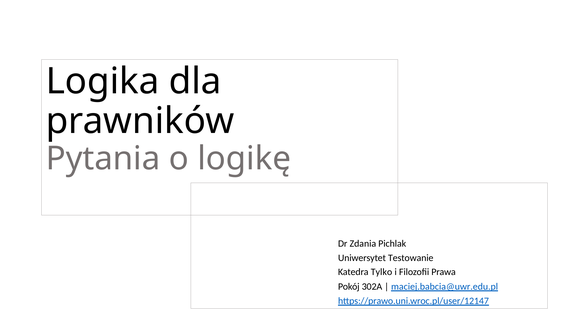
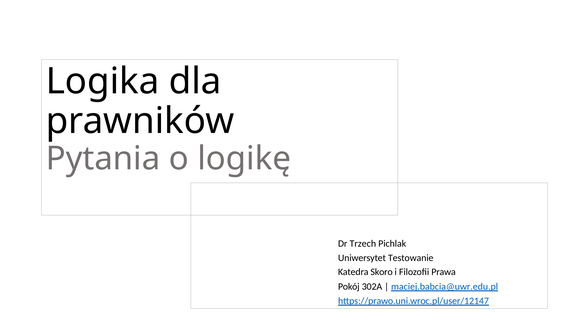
Zdania: Zdania -> Trzech
Tylko: Tylko -> Skoro
